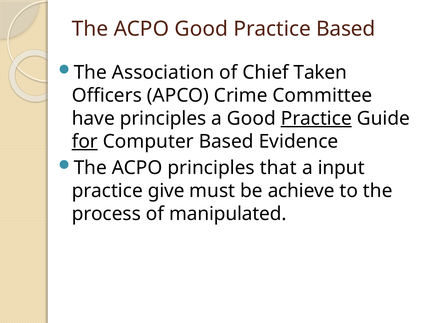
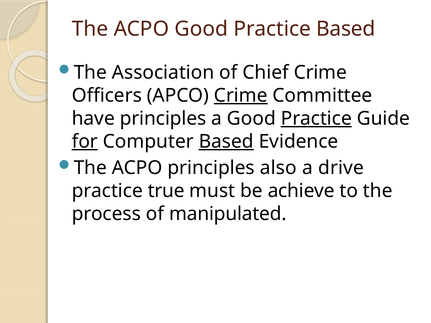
Chief Taken: Taken -> Crime
Crime at (241, 95) underline: none -> present
Based at (226, 141) underline: none -> present
that: that -> also
input: input -> drive
give: give -> true
